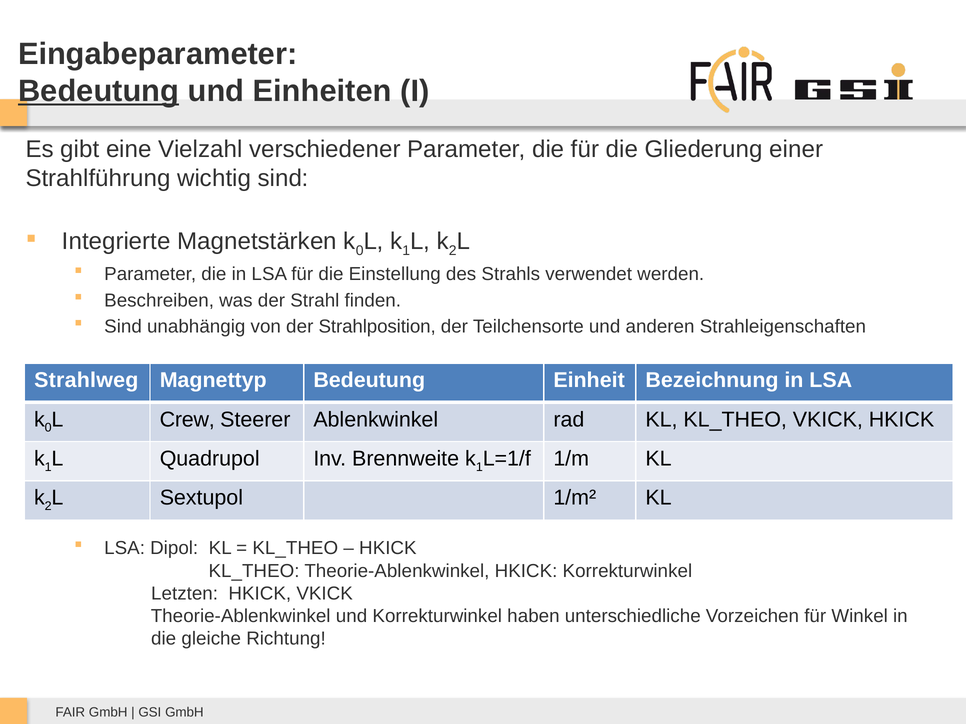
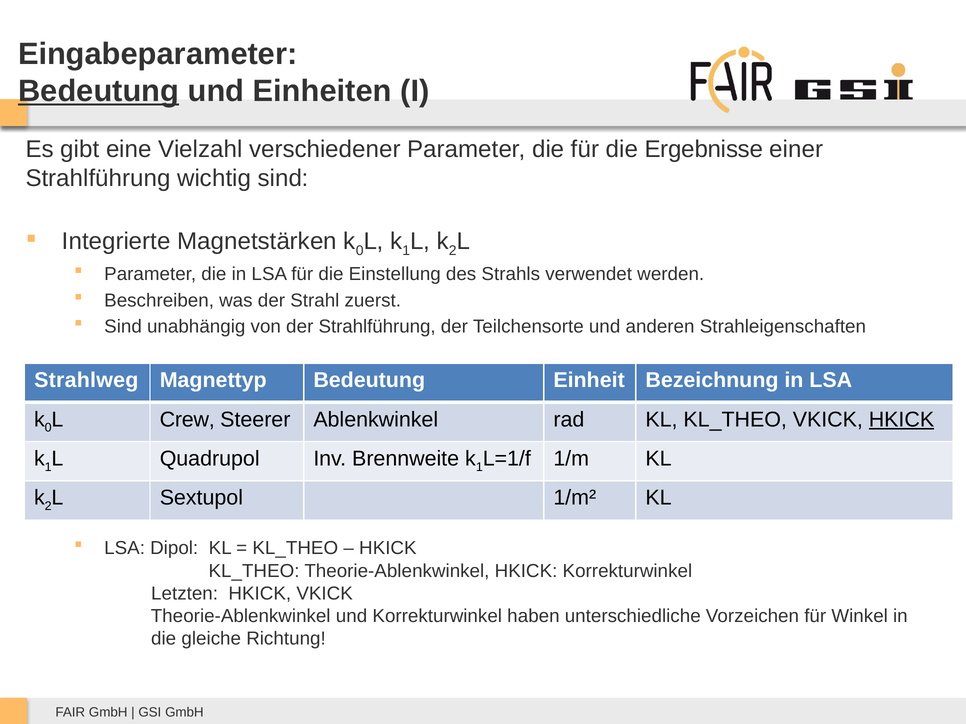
Gliederung: Gliederung -> Ergebnisse
finden: finden -> zuerst
der Strahlposition: Strahlposition -> Strahlführung
HKICK at (901, 420) underline: none -> present
